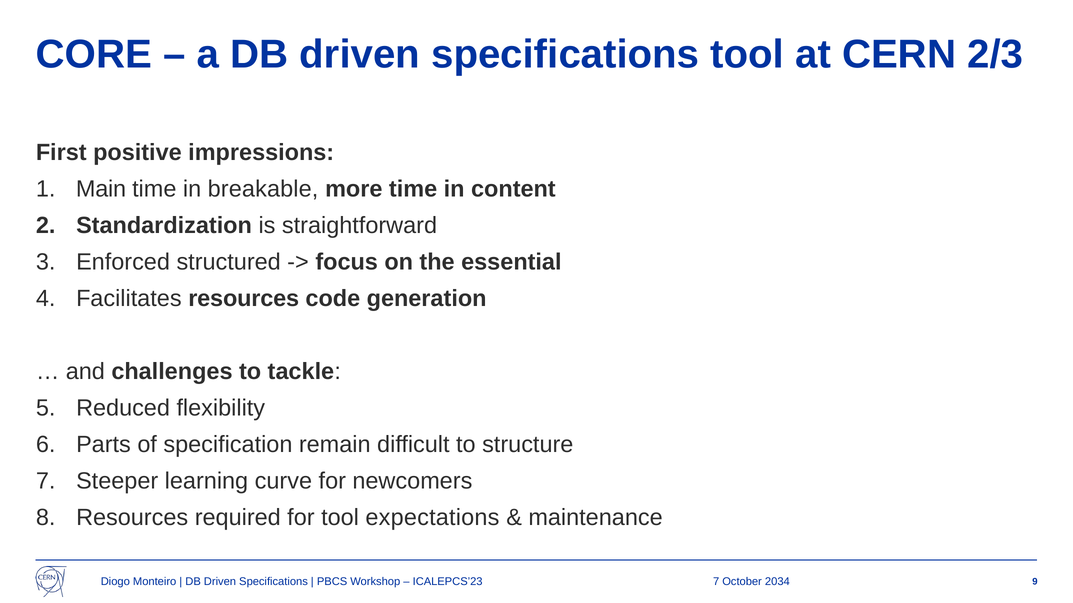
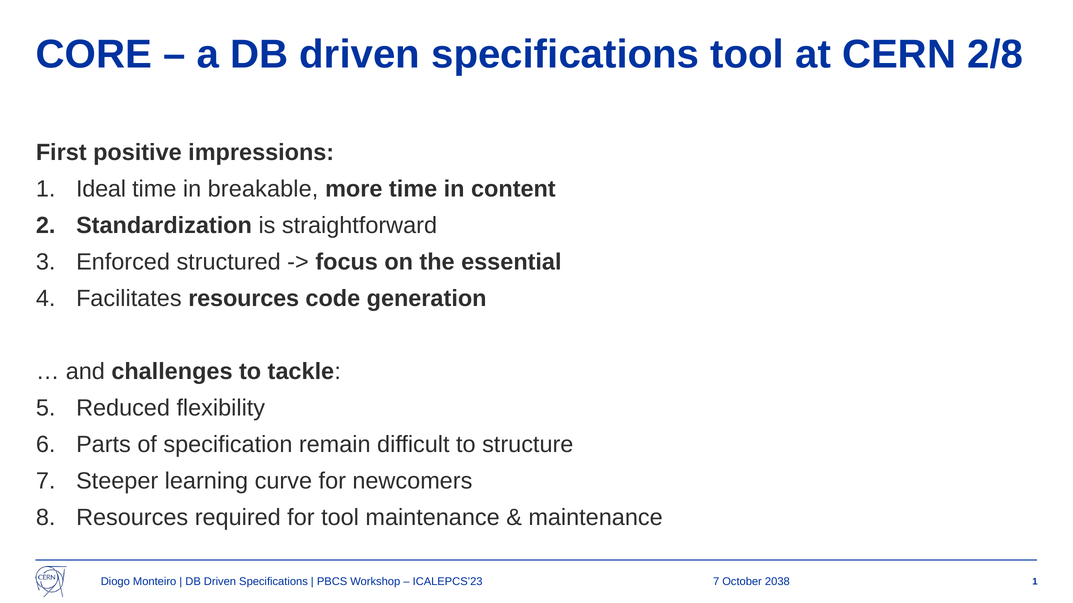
2/3: 2/3 -> 2/8
Main: Main -> Ideal
tool expectations: expectations -> maintenance
2034: 2034 -> 2038
ICALEPCS’23 9: 9 -> 1
